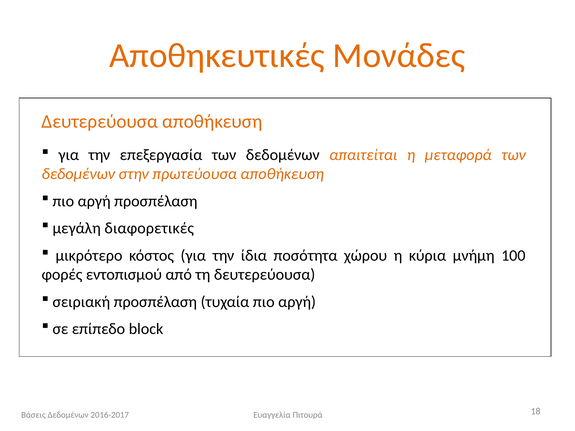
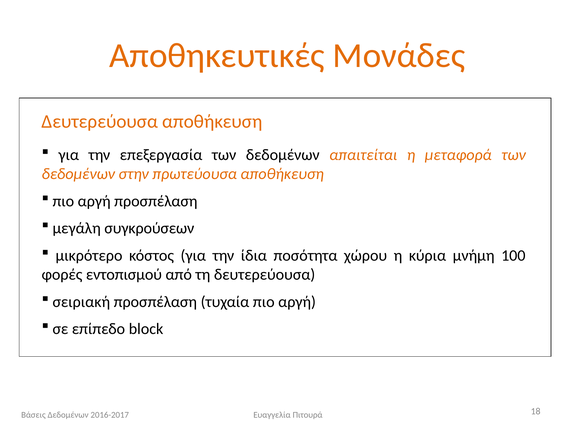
διαφορετικές: διαφορετικές -> συγκρούσεων
